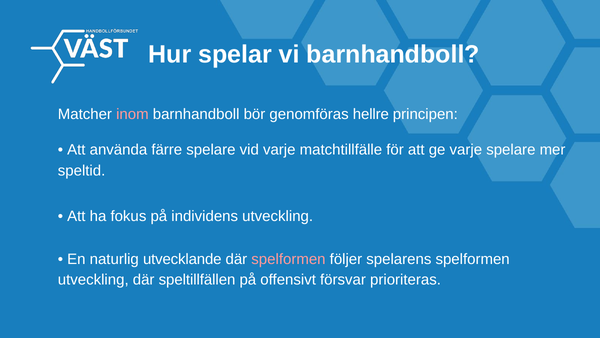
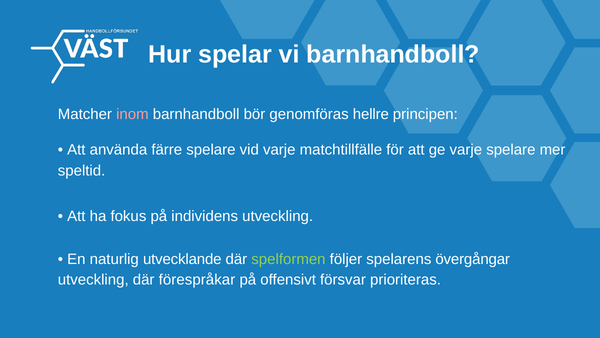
spelformen at (288, 259) colour: pink -> light green
spelarens spelformen: spelformen -> övergångar
speltillfällen: speltillfällen -> förespråkar
